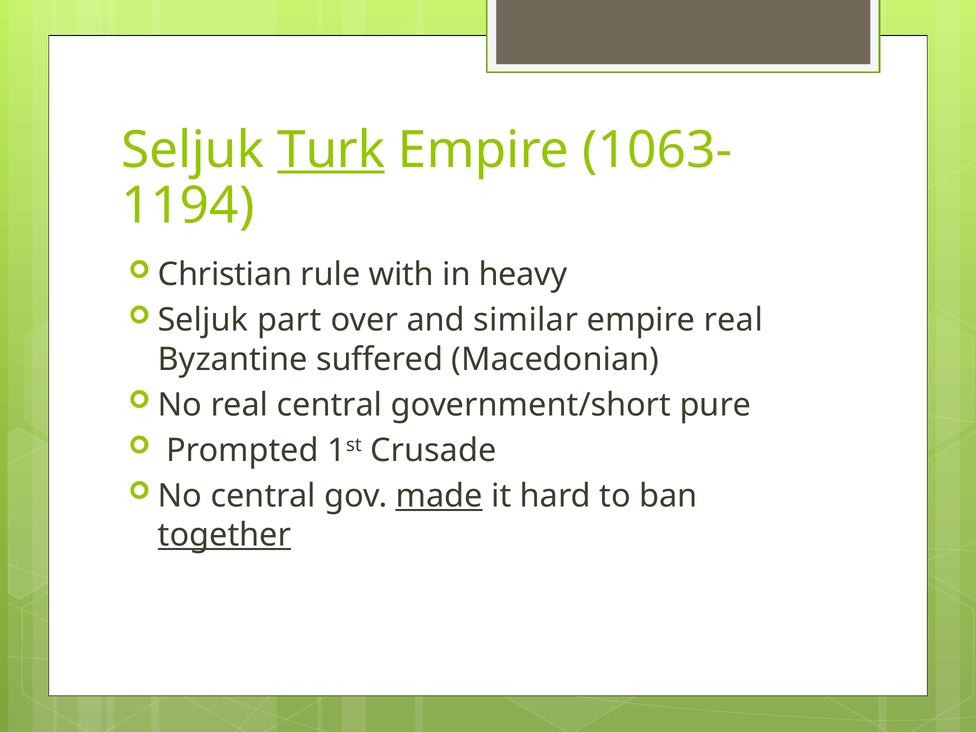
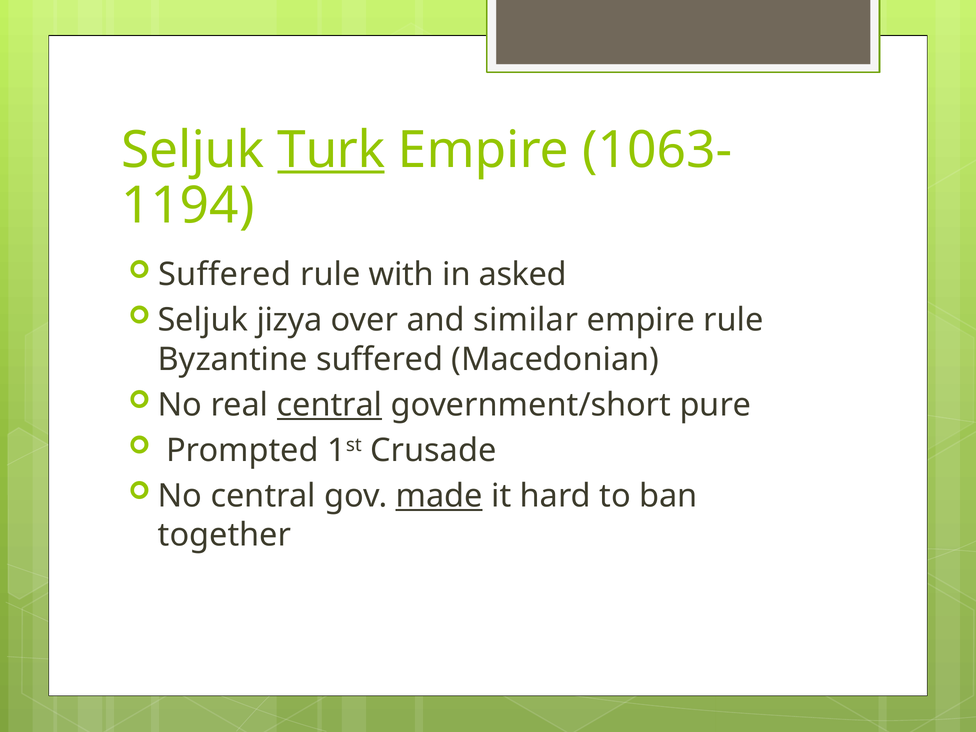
Christian at (225, 275): Christian -> Suffered
heavy: heavy -> asked
part: part -> jizya
empire real: real -> rule
central at (329, 405) underline: none -> present
together underline: present -> none
